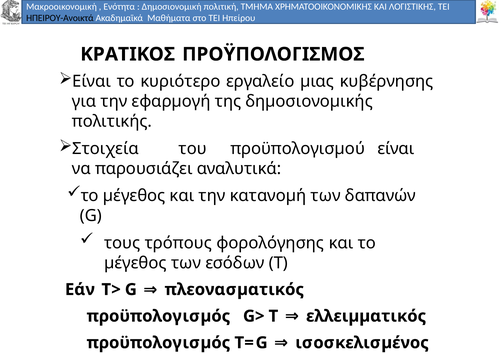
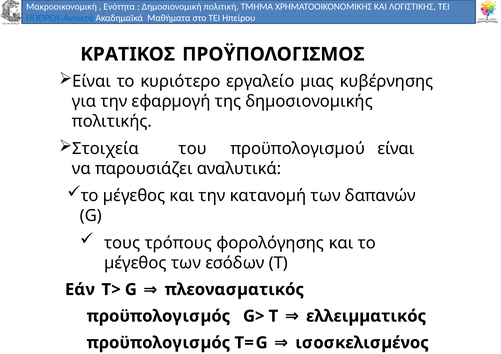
ΗΠΕΙΡΟΥ-Ανοικτά colour: black -> blue
